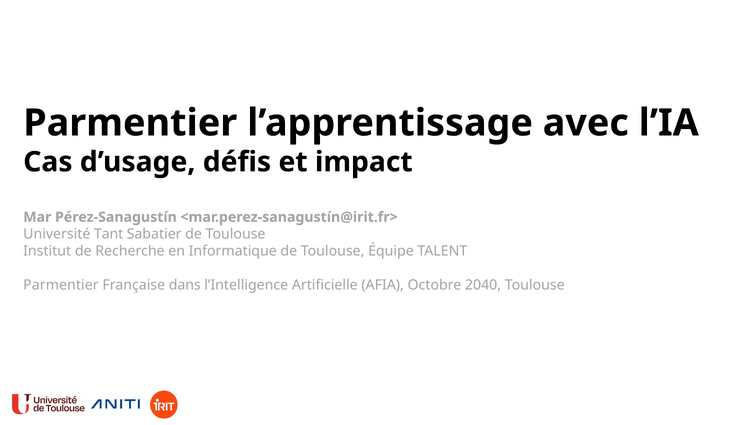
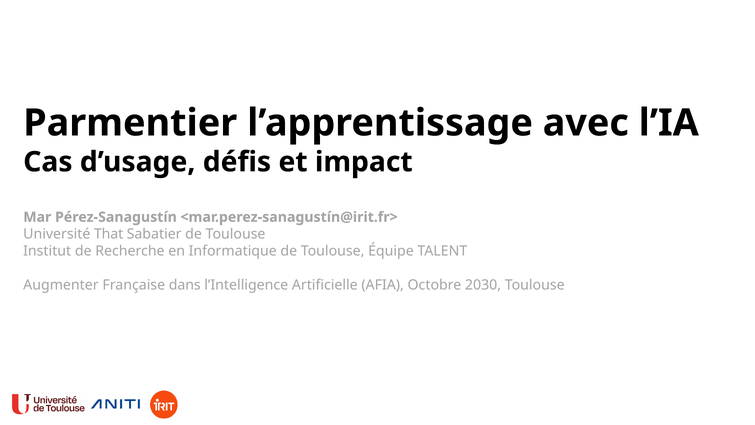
Tant: Tant -> That
Parmentier at (61, 285): Parmentier -> Augmenter
2040: 2040 -> 2030
